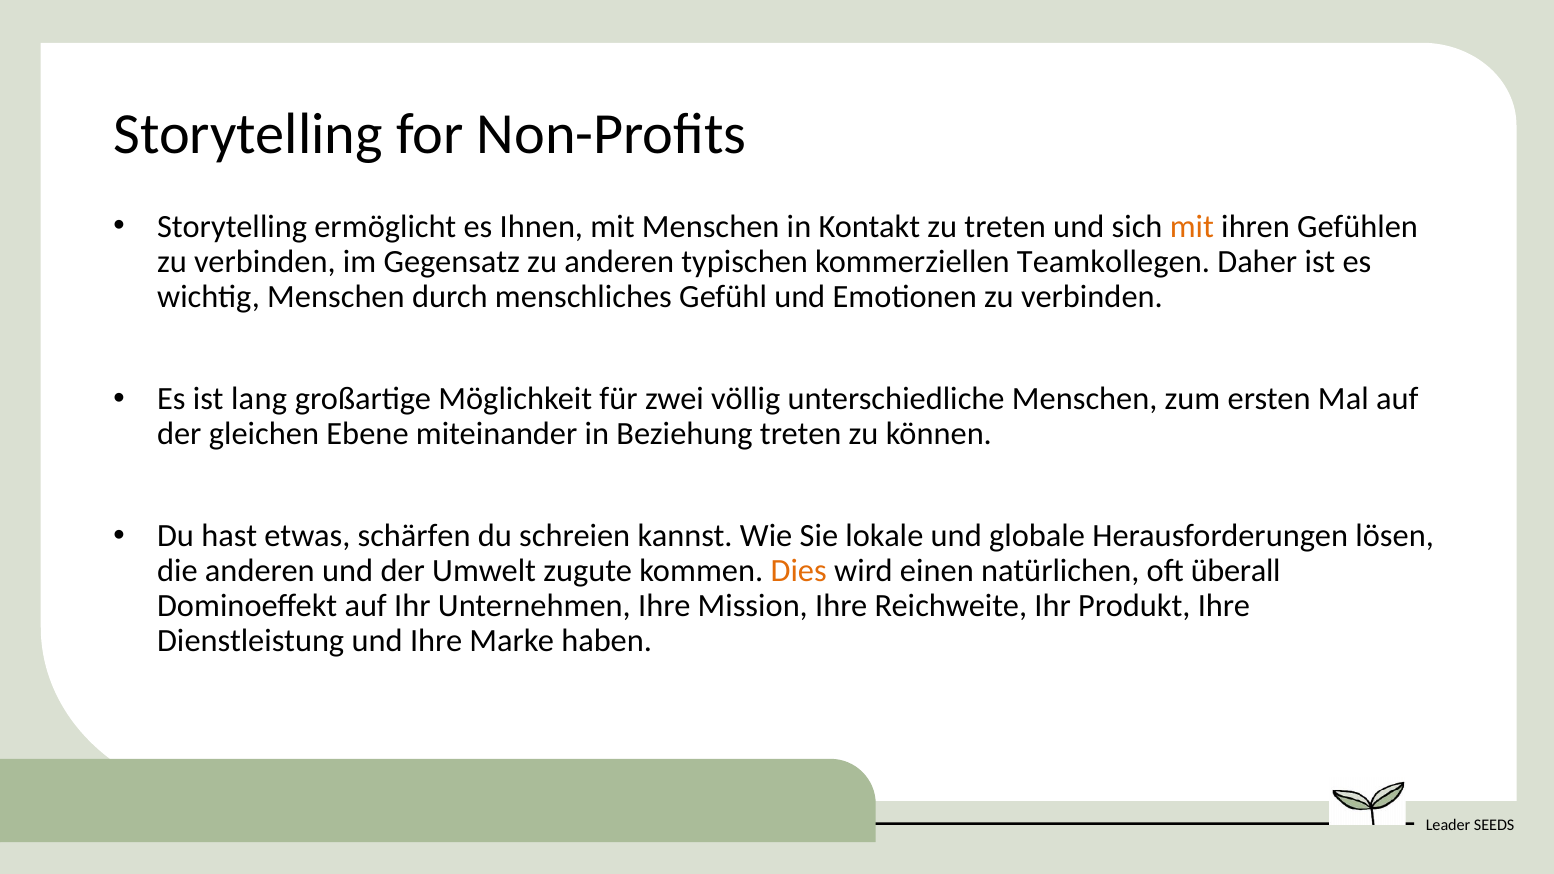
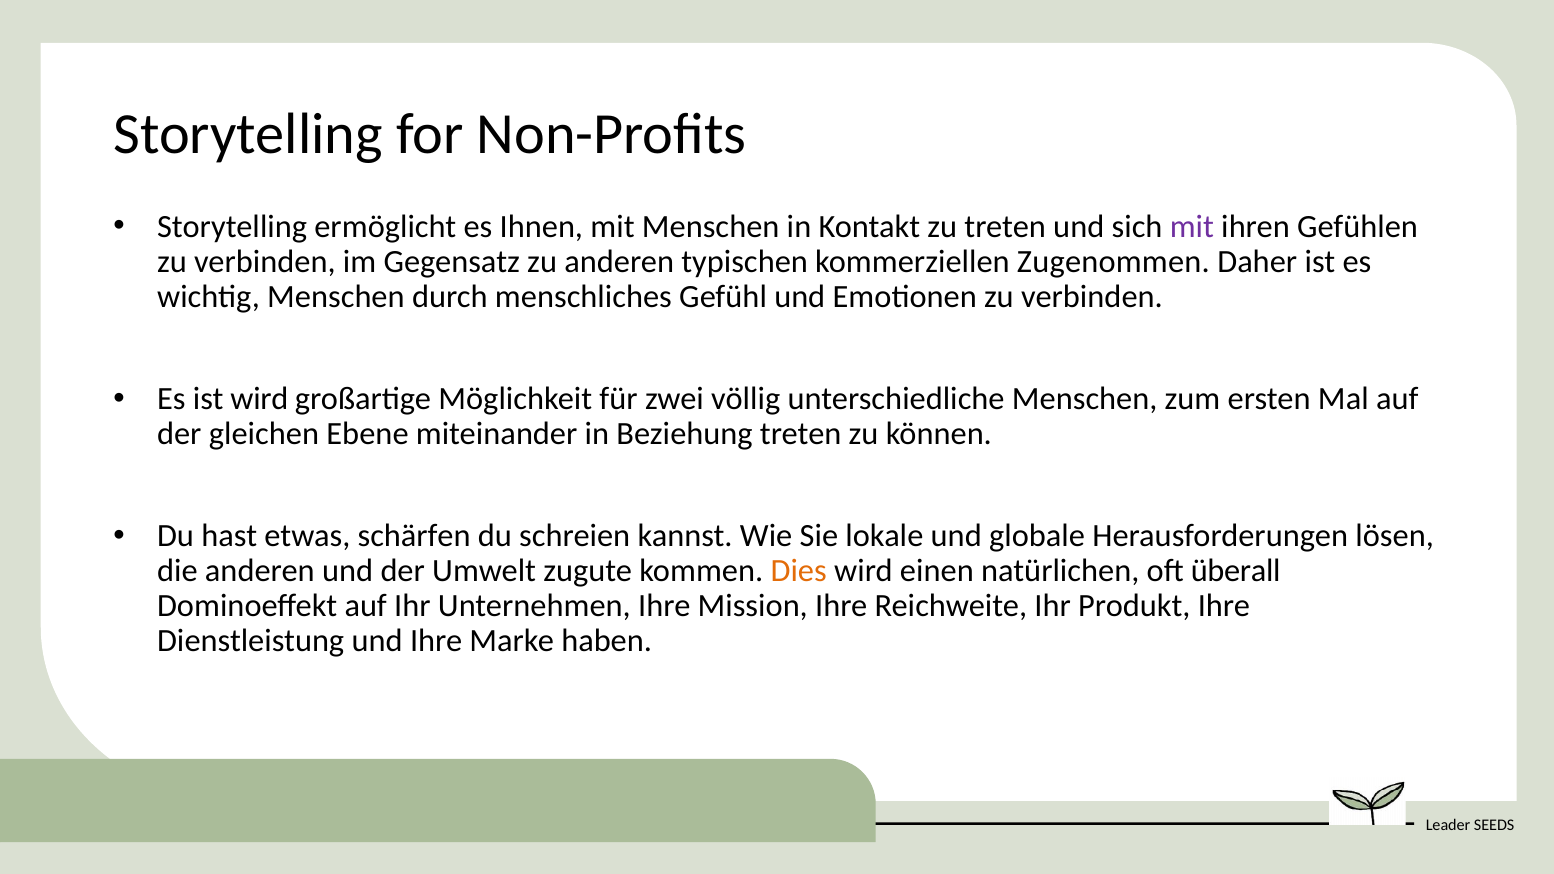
mit at (1192, 226) colour: orange -> purple
Teamkollegen: Teamkollegen -> Zugenommen
ist lang: lang -> wird
